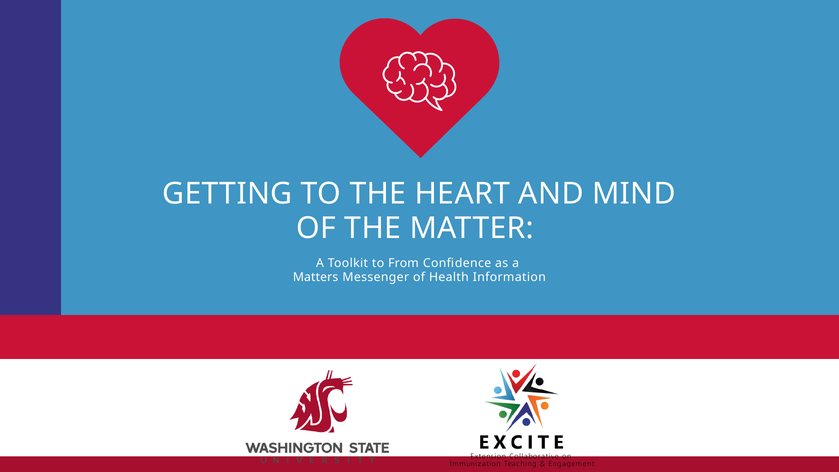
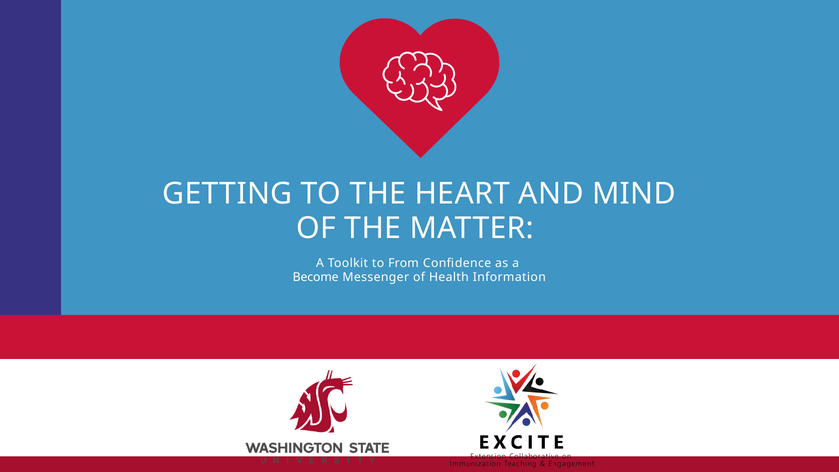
Matters: Matters -> Become
